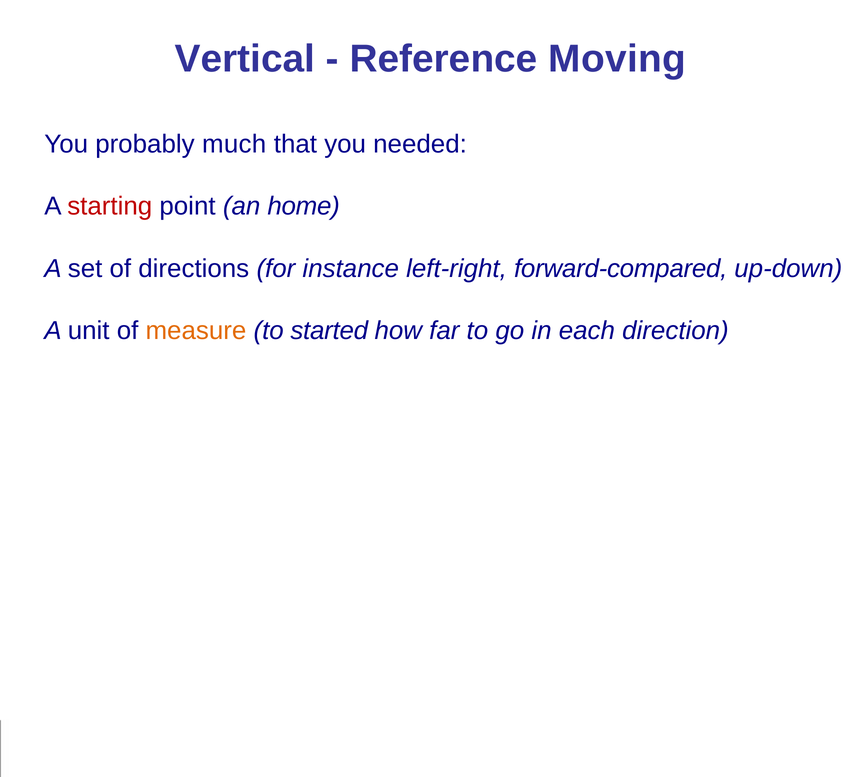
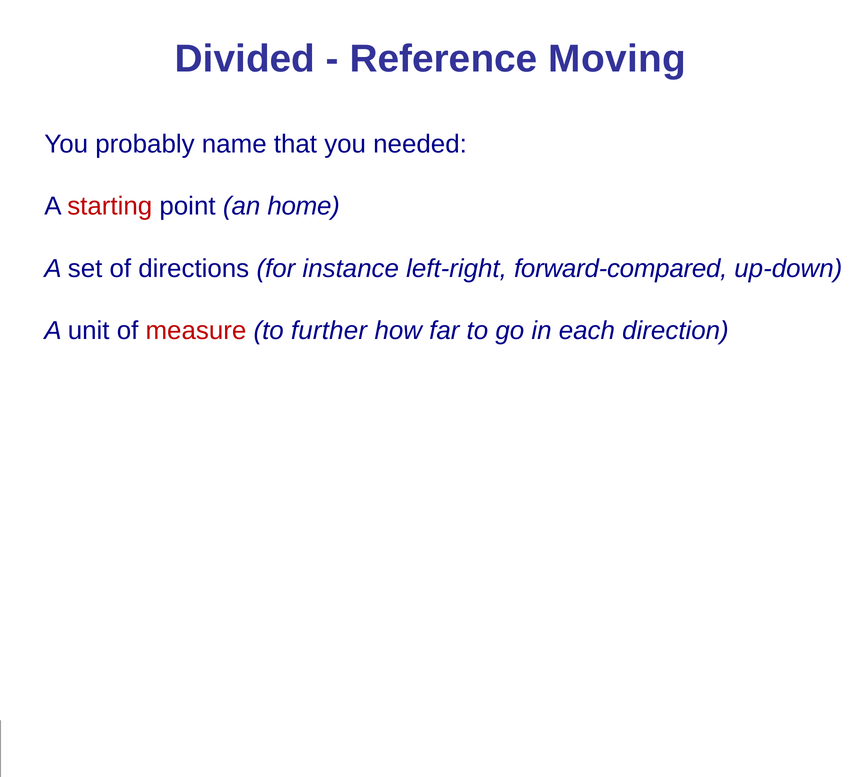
Vertical: Vertical -> Divided
much: much -> name
measure colour: orange -> red
started: started -> further
